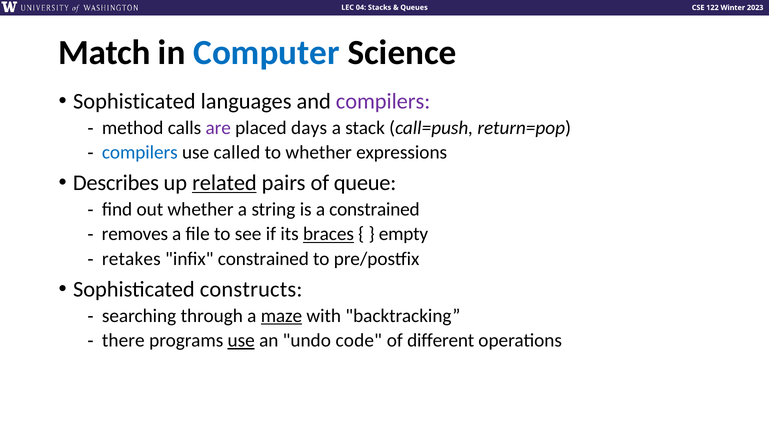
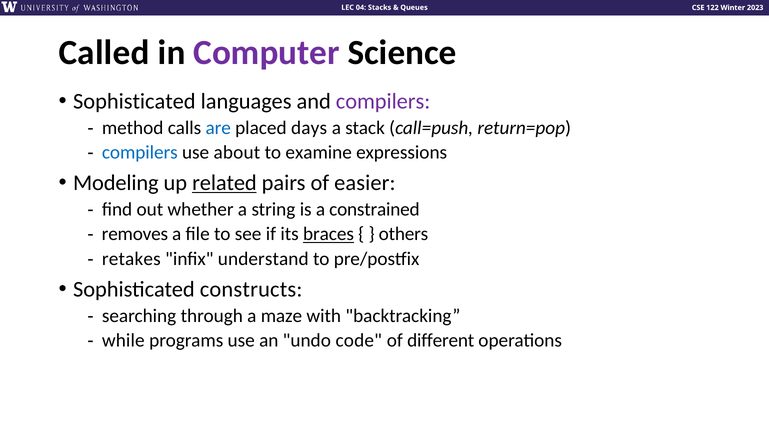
Match: Match -> Called
Computer colour: blue -> purple
are colour: purple -> blue
called: called -> about
to whether: whether -> examine
Describes: Describes -> Modeling
queue: queue -> easier
empty: empty -> others
infix constrained: constrained -> understand
maze underline: present -> none
there: there -> while
use at (241, 341) underline: present -> none
